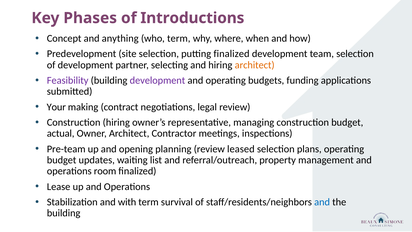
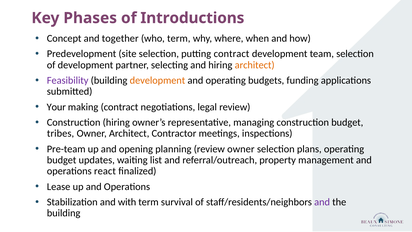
anything: anything -> together
putting finalized: finalized -> contract
development at (157, 80) colour: purple -> orange
actual: actual -> tribes
review leased: leased -> owner
room: room -> react
and at (322, 202) colour: blue -> purple
